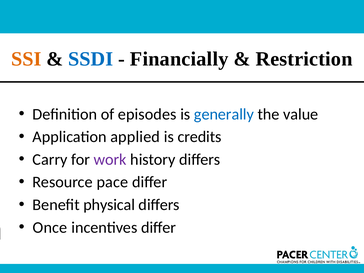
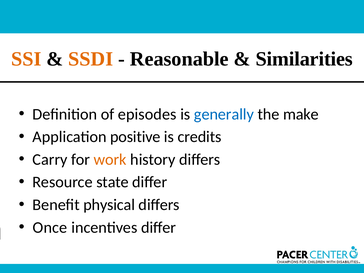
SSDI colour: blue -> orange
Financially: Financially -> Reasonable
Restriction: Restriction -> Similarities
value: value -> make
applied: applied -> positive
work colour: purple -> orange
pace: pace -> state
